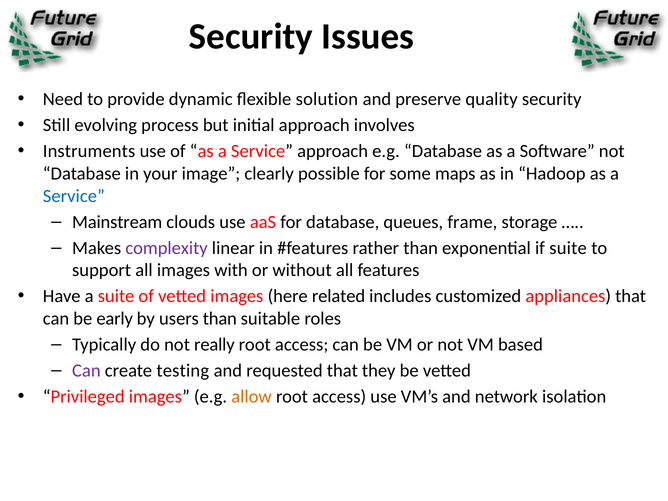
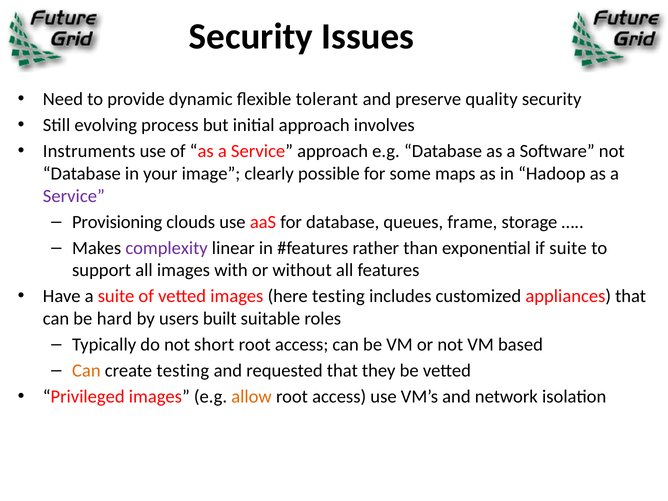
solution: solution -> tolerant
Service at (74, 196) colour: blue -> purple
Mainstream: Mainstream -> Provisioning
here related: related -> testing
early: early -> hard
users than: than -> built
really: really -> short
Can at (86, 371) colour: purple -> orange
